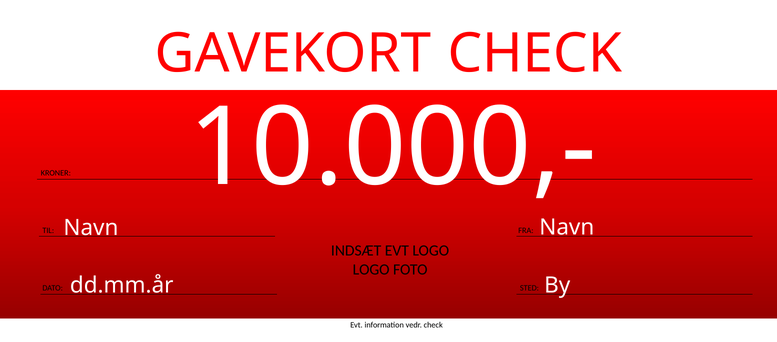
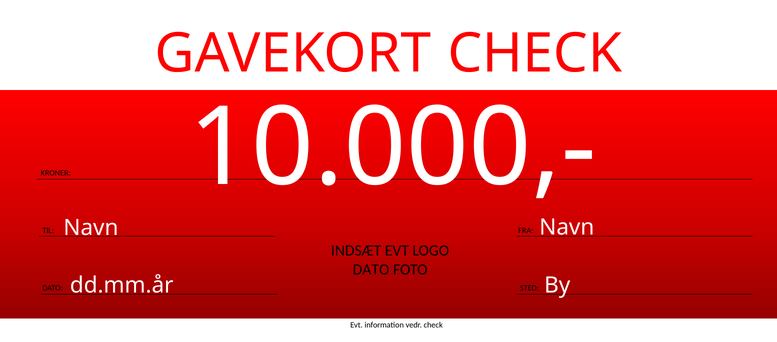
LOGO at (371, 269): LOGO -> DATO
